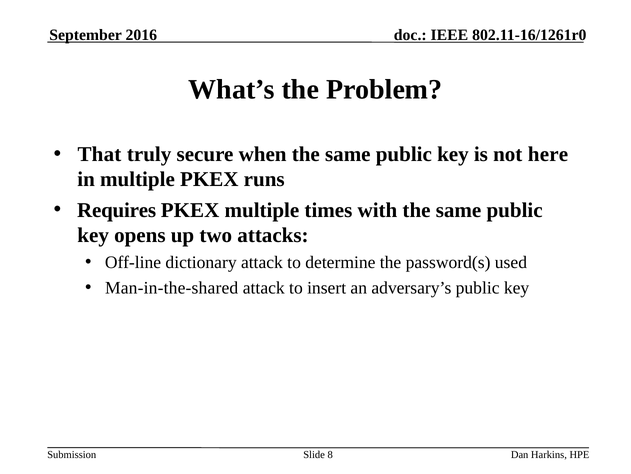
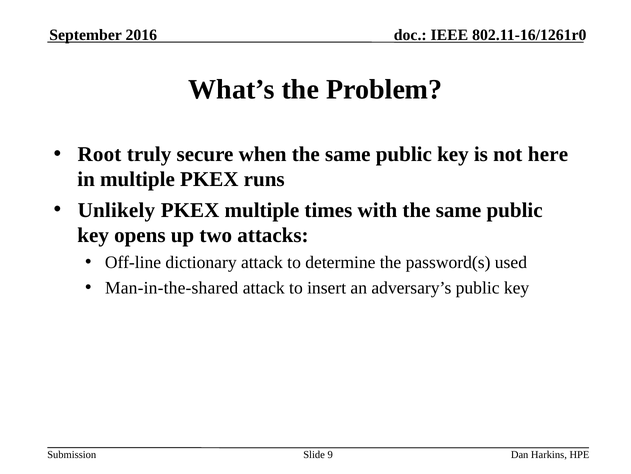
That: That -> Root
Requires: Requires -> Unlikely
8: 8 -> 9
